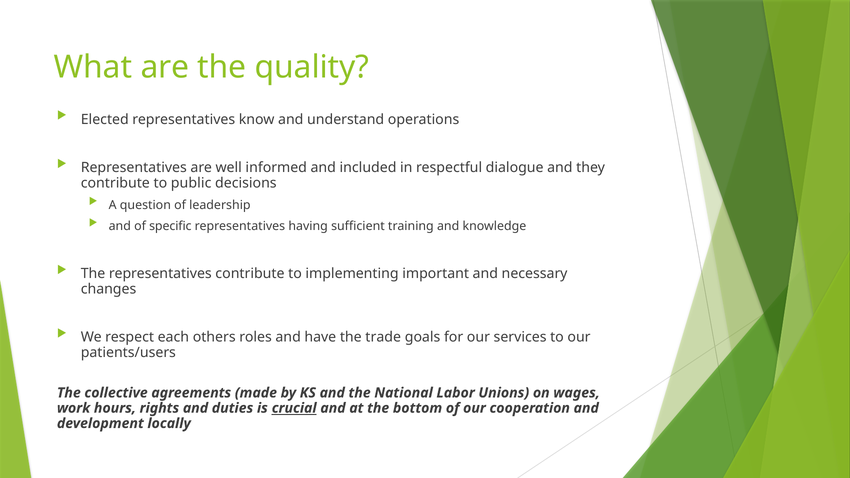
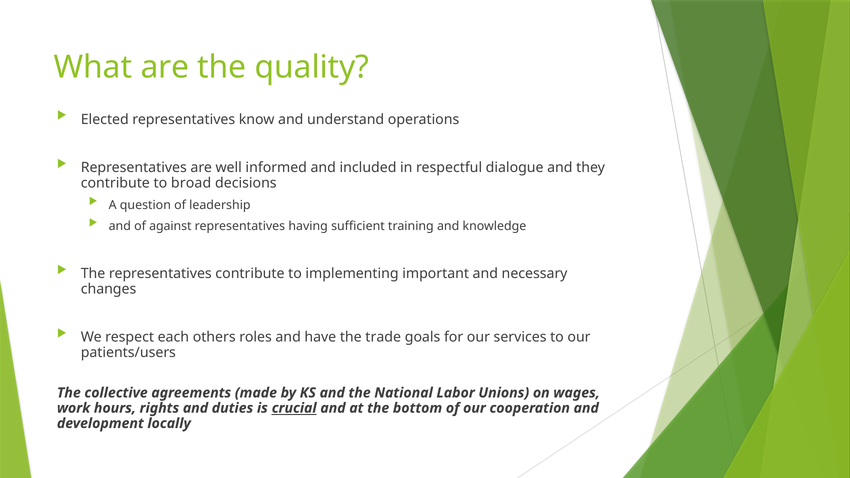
public: public -> broad
specific: specific -> against
